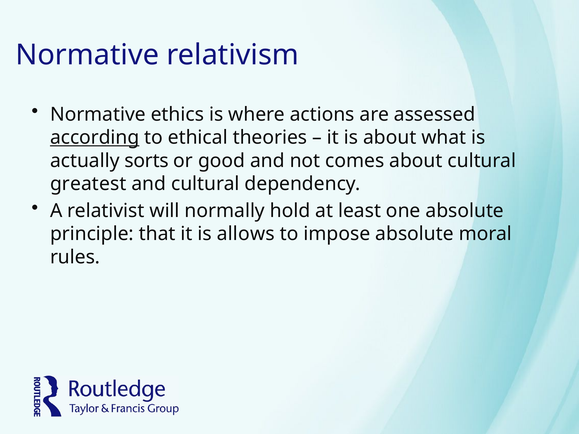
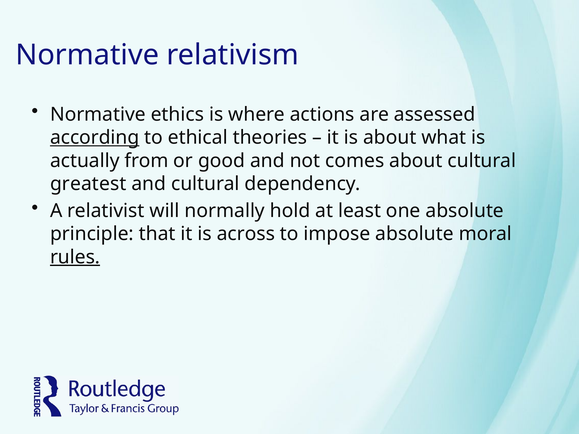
sorts: sorts -> from
allows: allows -> across
rules underline: none -> present
